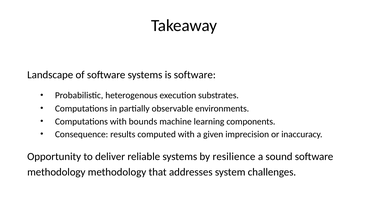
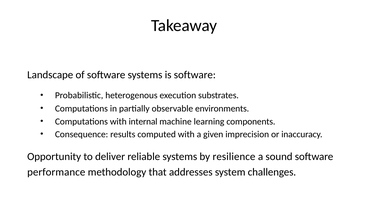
bounds: bounds -> internal
methodology at (56, 173): methodology -> performance
